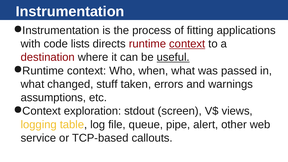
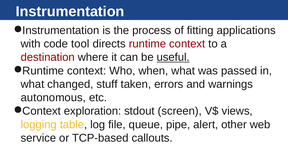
lists: lists -> tool
context at (187, 44) underline: present -> none
assumptions: assumptions -> autonomous
